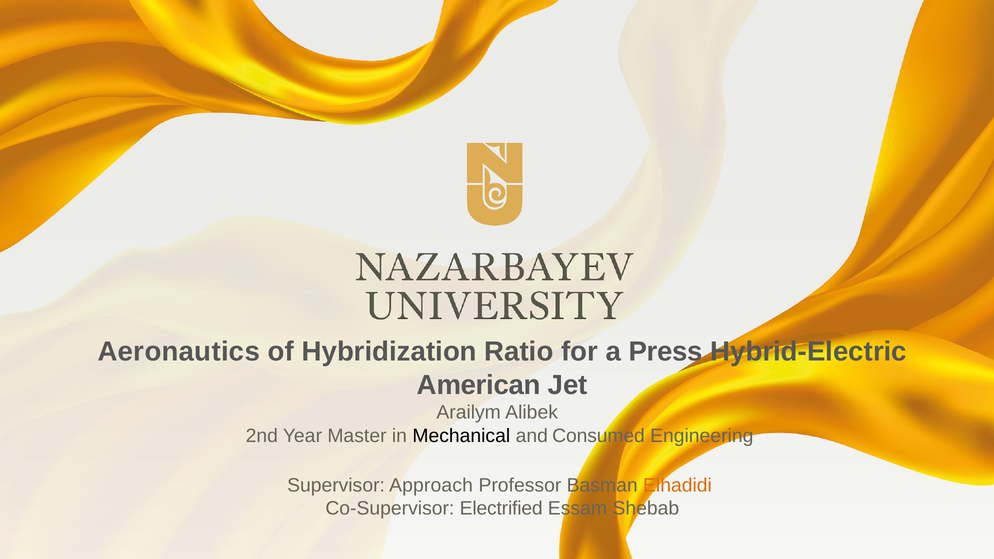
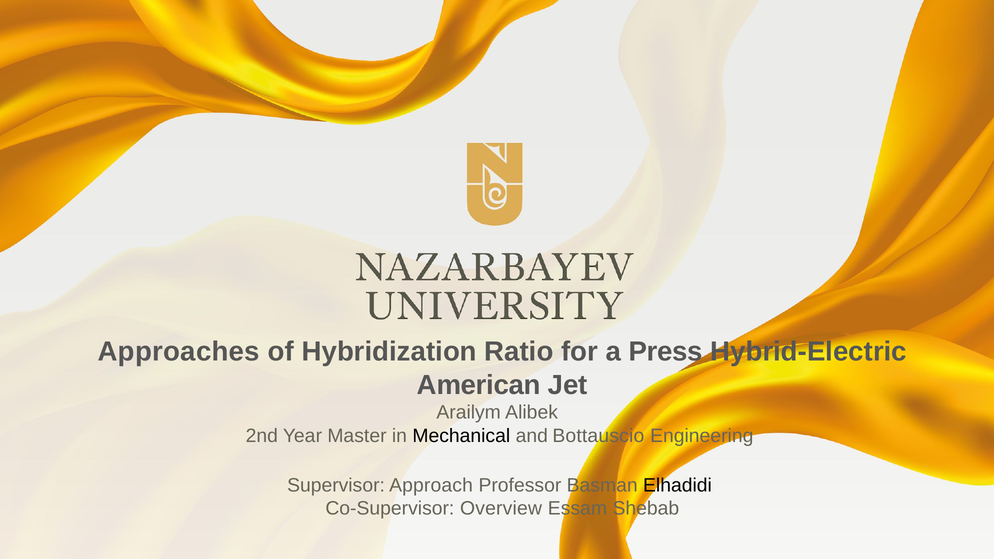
Aeronautics: Aeronautics -> Approaches
Consumed: Consumed -> Bottauscio
Elhadidi colour: orange -> black
Electrified: Electrified -> Overview
